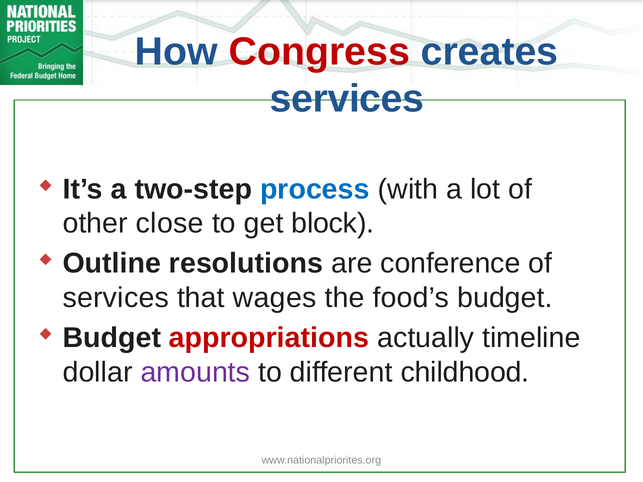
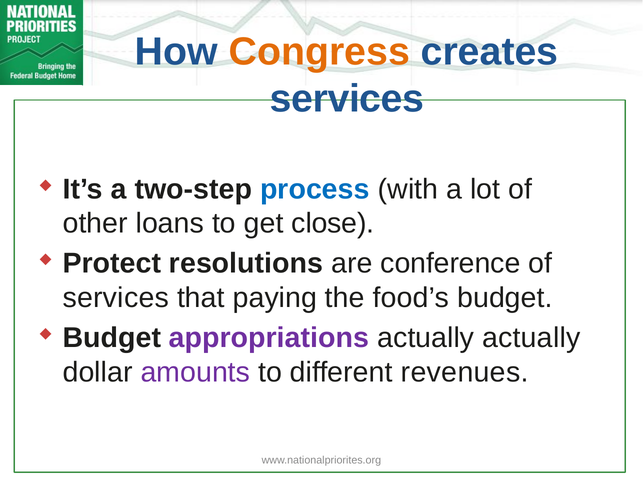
Congress colour: red -> orange
close: close -> loans
block: block -> close
Outline: Outline -> Protect
wages: wages -> paying
appropriations colour: red -> purple
actually timeline: timeline -> actually
childhood: childhood -> revenues
